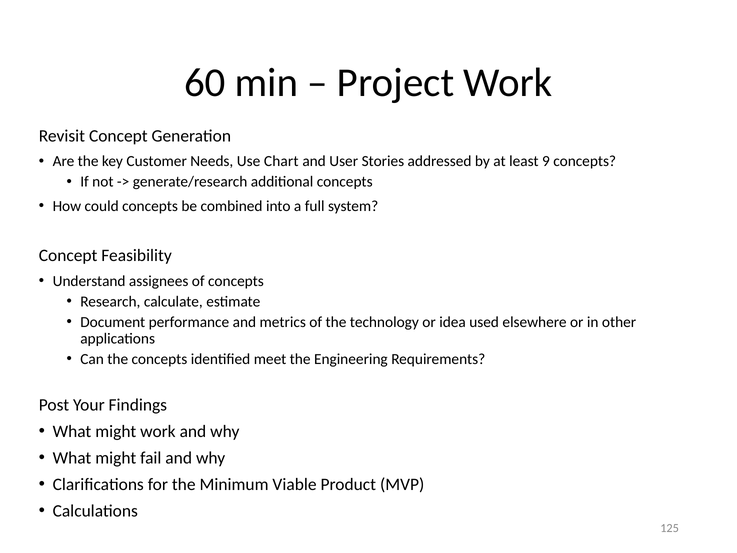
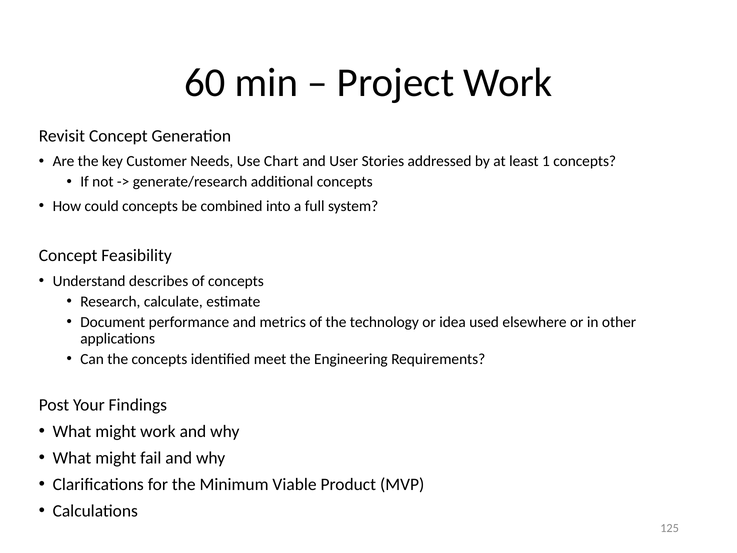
9: 9 -> 1
assignees: assignees -> describes
